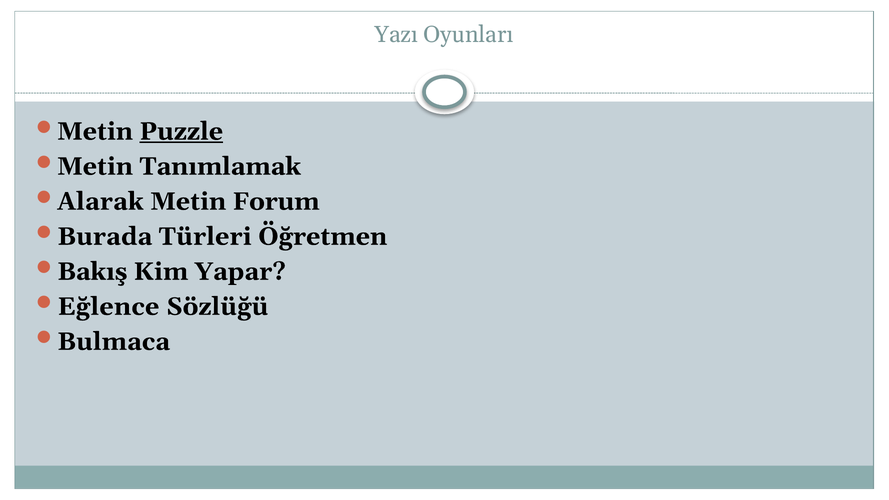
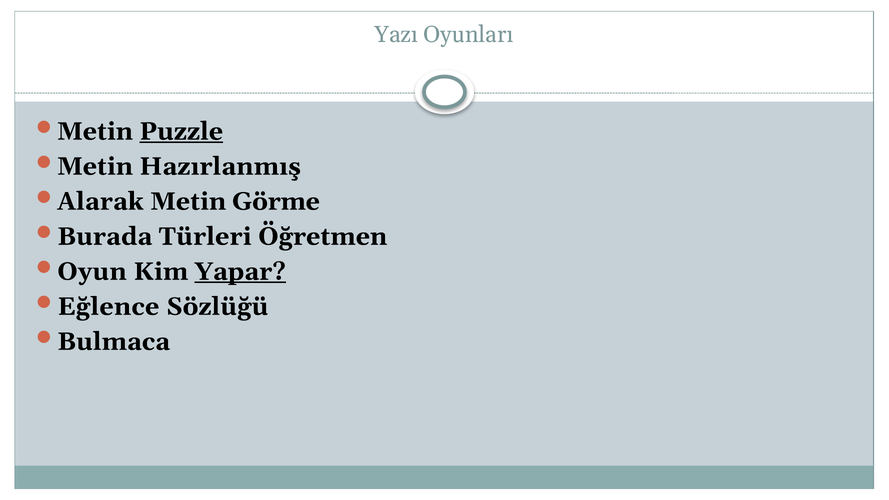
Tanımlamak: Tanımlamak -> Hazırlanmış
Forum: Forum -> Görme
Bakış: Bakış -> Oyun
Yapar underline: none -> present
